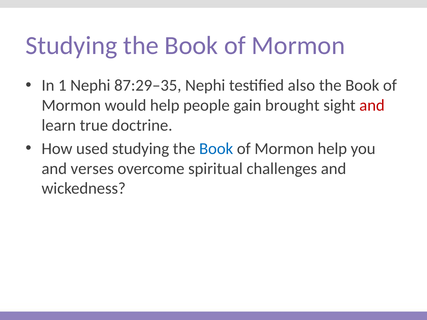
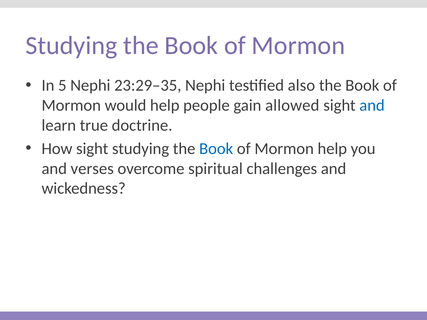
1: 1 -> 5
87:29–35: 87:29–35 -> 23:29–35
brought: brought -> allowed
and at (372, 106) colour: red -> blue
How used: used -> sight
